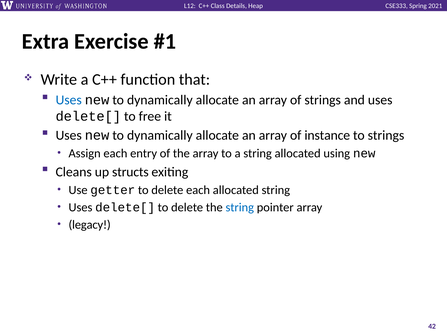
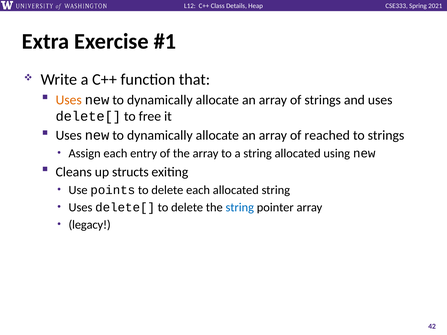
Uses at (69, 100) colour: blue -> orange
instance: instance -> reached
getter: getter -> points
